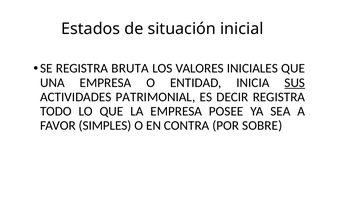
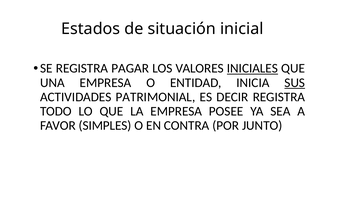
BRUTA: BRUTA -> PAGAR
INICIALES underline: none -> present
SOBRE: SOBRE -> JUNTO
